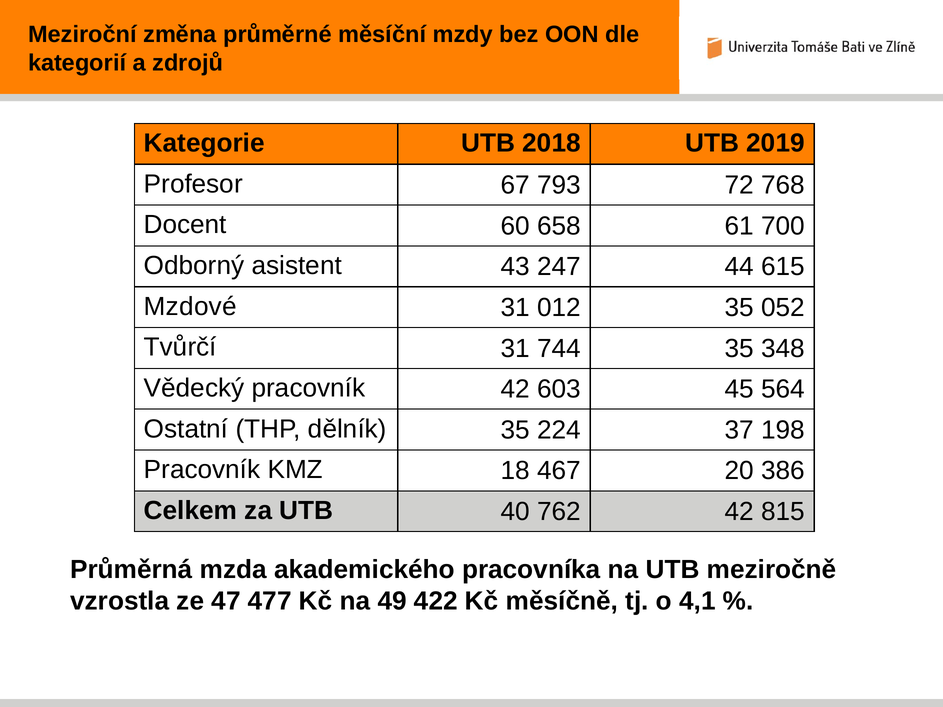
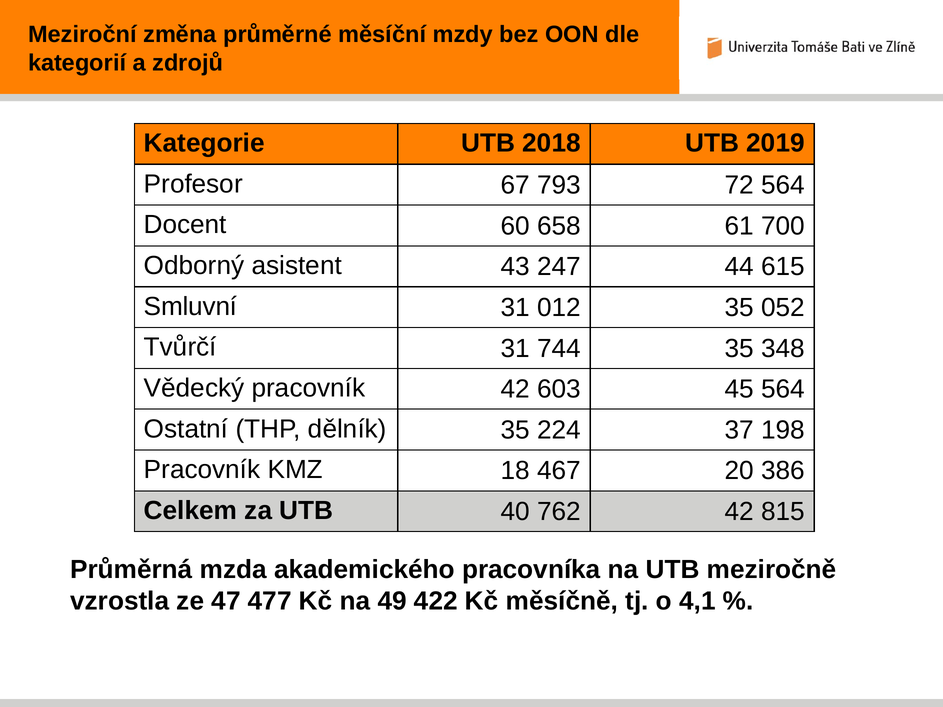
72 768: 768 -> 564
Mzdové: Mzdové -> Smluvní
